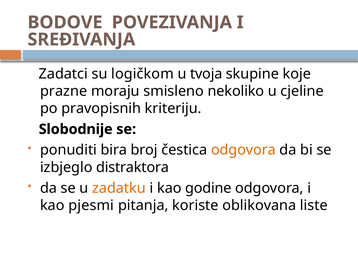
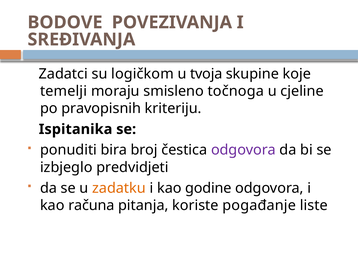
prazne: prazne -> temelji
nekoliko: nekoliko -> točnoga
Slobodnije: Slobodnije -> Ispitanika
odgovora at (243, 150) colour: orange -> purple
distraktora: distraktora -> predvidjeti
pjesmi: pjesmi -> računa
oblikovana: oblikovana -> pogađanje
